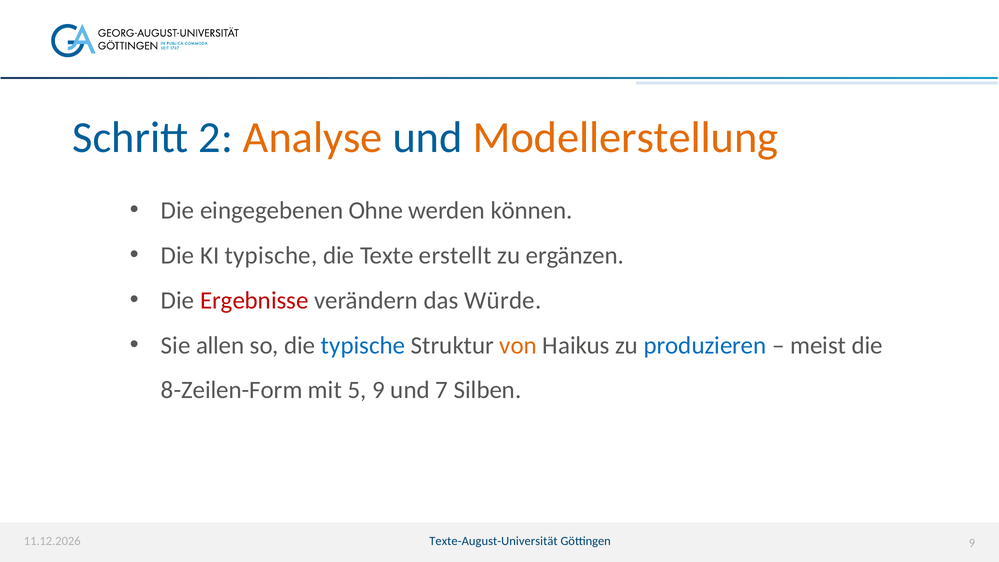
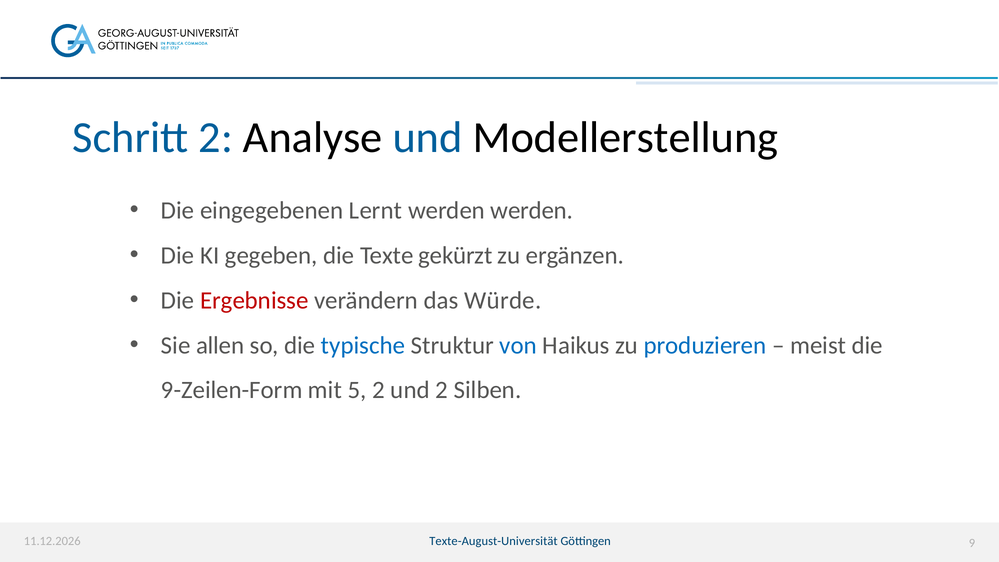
Analyse colour: orange -> black
Modellerstellung colour: orange -> black
Ohne: Ohne -> Lernt
werden können: können -> werden
KI typische: typische -> gegeben
erstellt: erstellt -> gekürzt
von colour: orange -> blue
8-Zeilen-Form: 8-Zeilen-Form -> 9-Zeilen-Form
5 9: 9 -> 2
und 7: 7 -> 2
